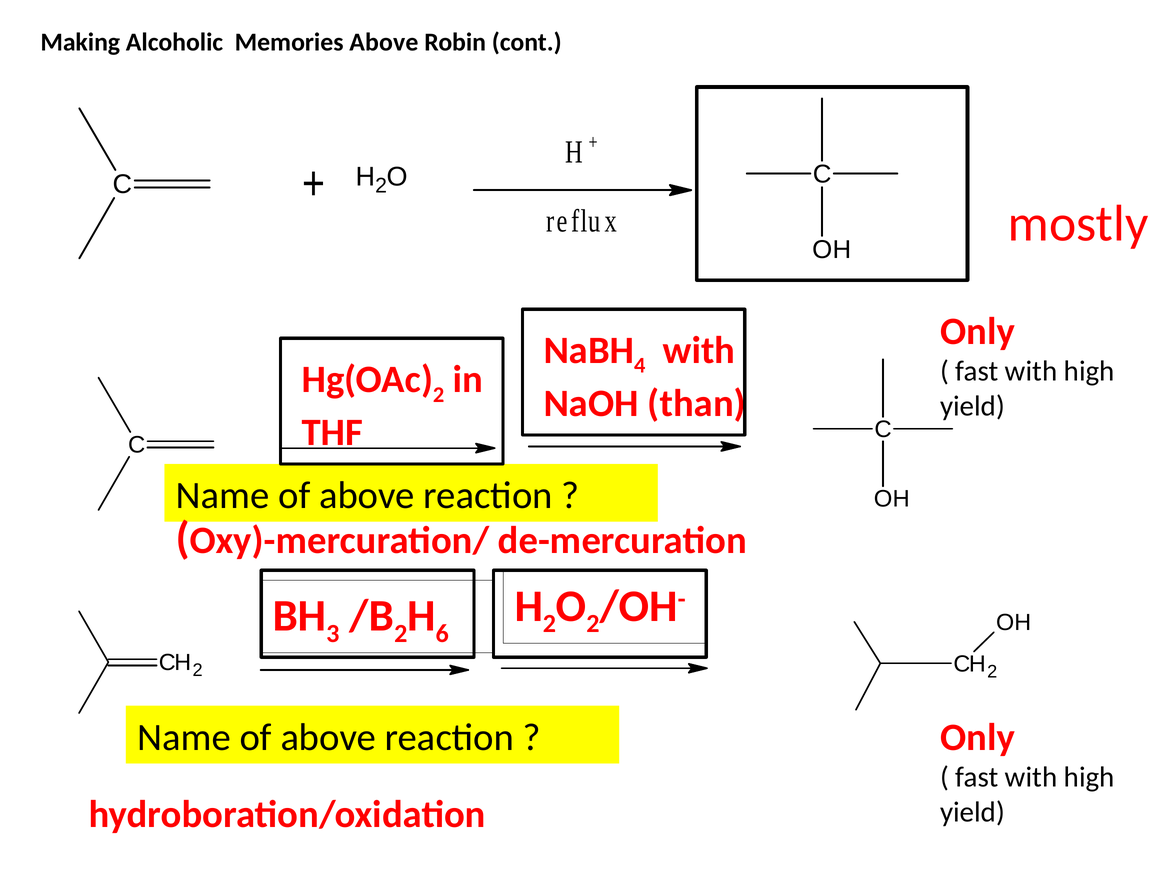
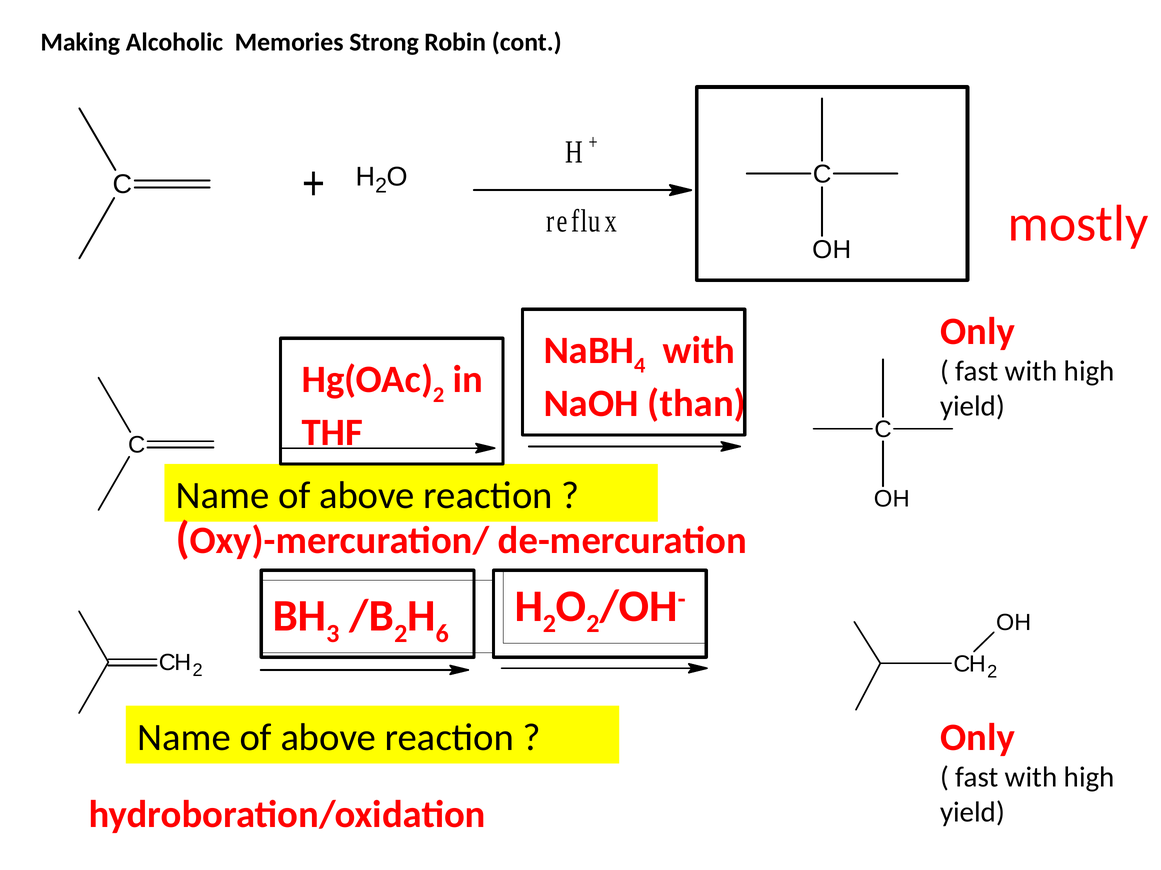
Memories Above: Above -> Strong
